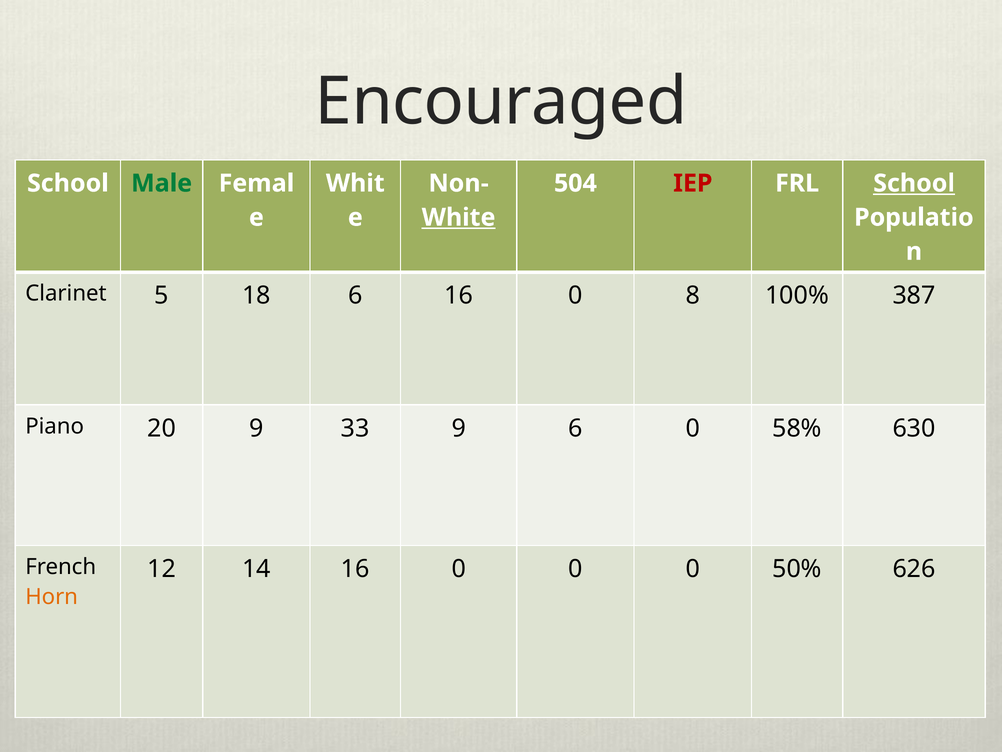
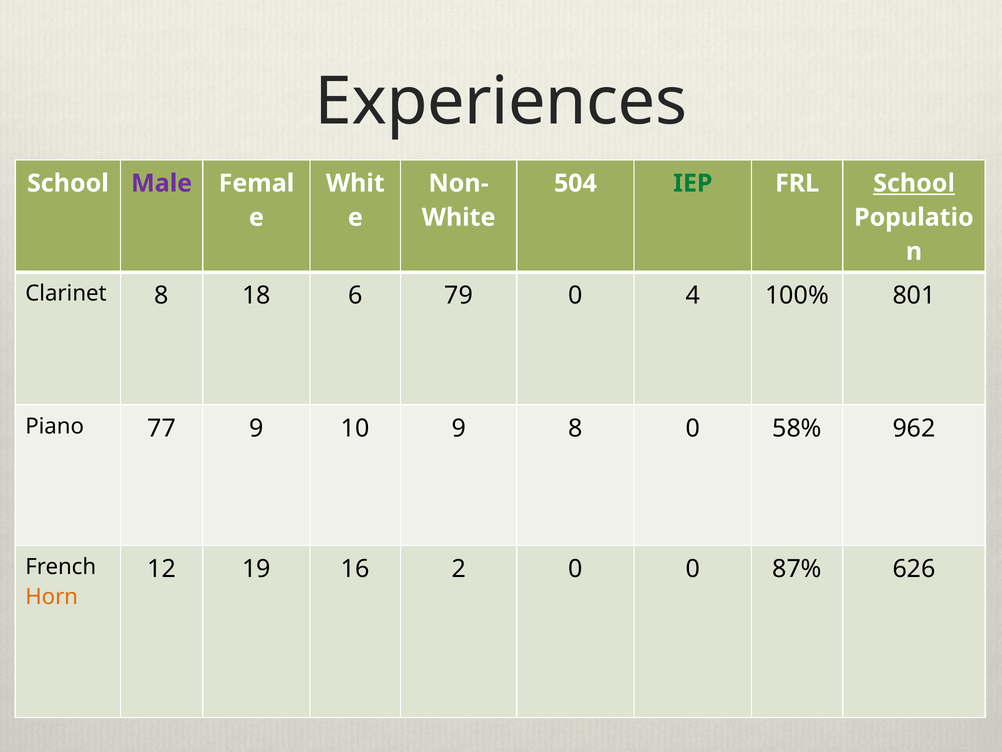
Encouraged: Encouraged -> Experiences
Male colour: green -> purple
IEP colour: red -> green
White underline: present -> none
Clarinet 5: 5 -> 8
6 16: 16 -> 79
8: 8 -> 4
387: 387 -> 801
20: 20 -> 77
33: 33 -> 10
9 6: 6 -> 8
630: 630 -> 962
14: 14 -> 19
0 at (459, 569): 0 -> 2
50%: 50% -> 87%
